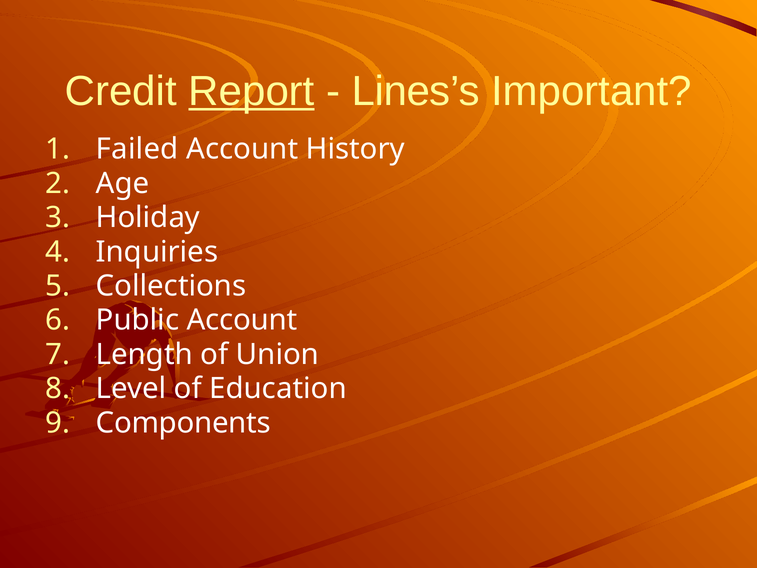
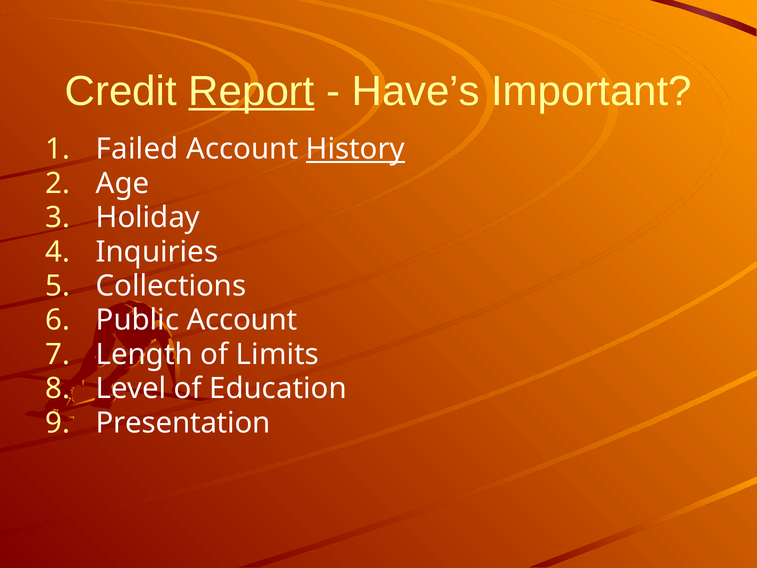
Lines’s: Lines’s -> Have’s
History underline: none -> present
Union: Union -> Limits
Components: Components -> Presentation
